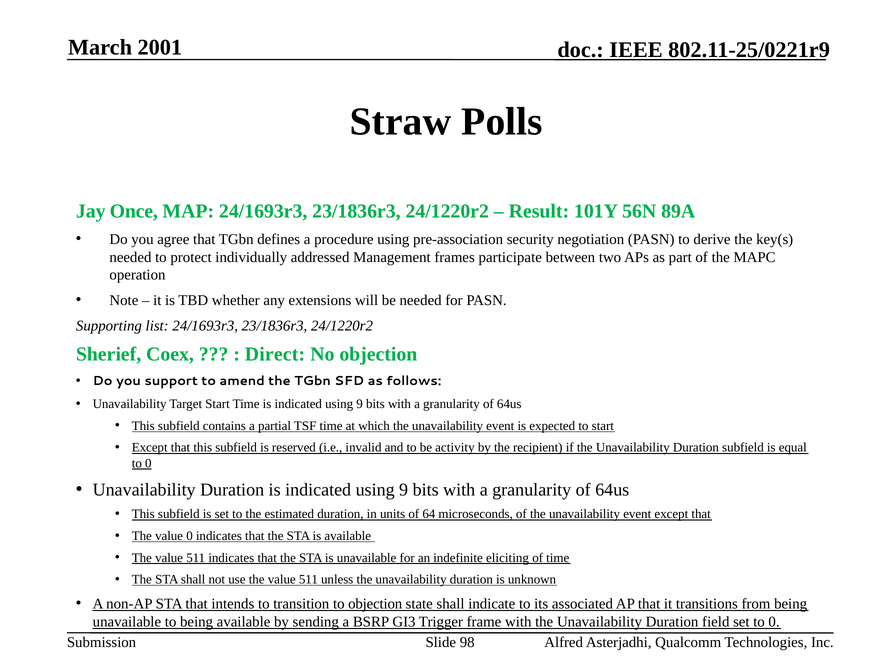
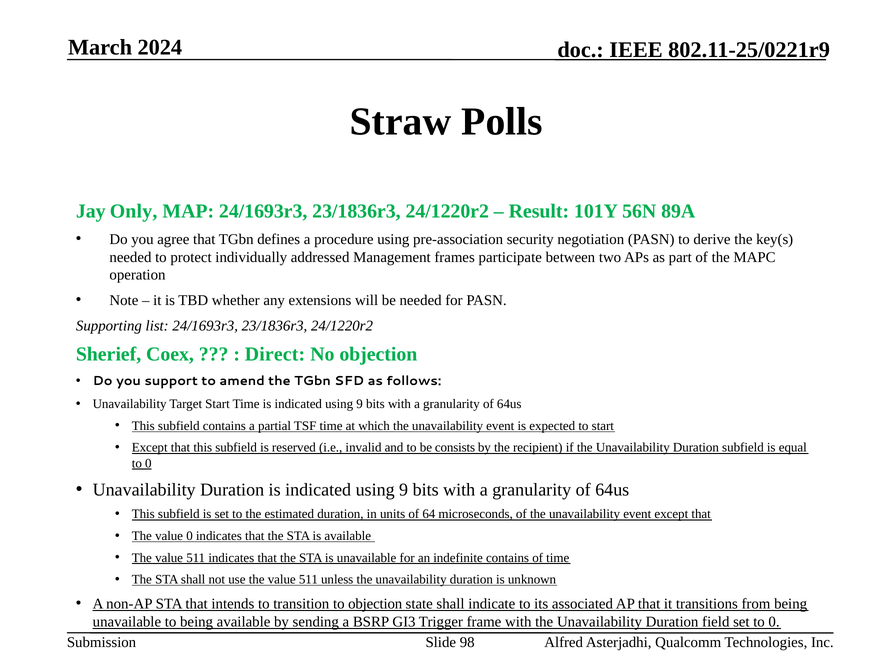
2001: 2001 -> 2024
Once: Once -> Only
activity: activity -> consists
indefinite eliciting: eliciting -> contains
